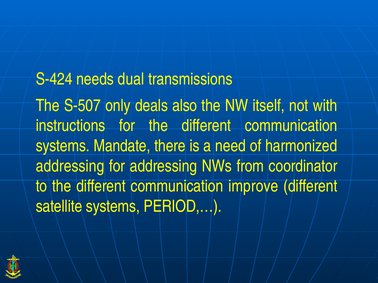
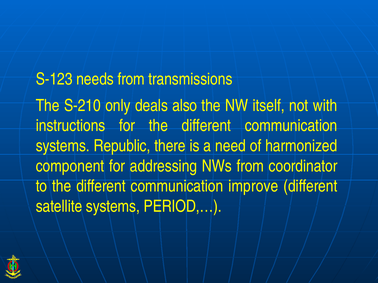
S-424: S-424 -> S-123
needs dual: dual -> from
S-507: S-507 -> S-210
Mandate: Mandate -> Republic
addressing at (70, 166): addressing -> component
